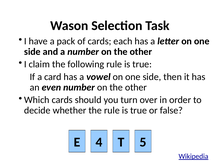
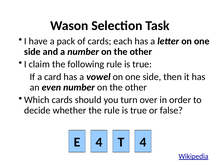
T 5: 5 -> 4
